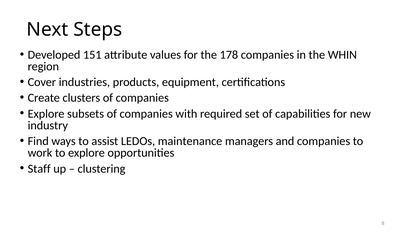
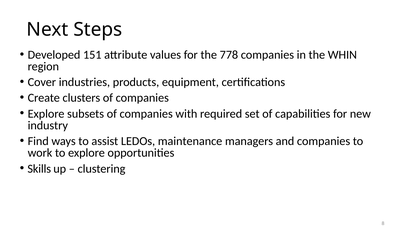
178: 178 -> 778
Staff: Staff -> Skills
